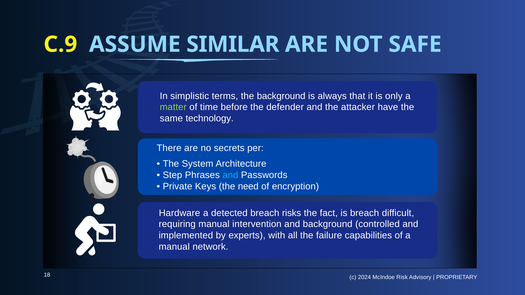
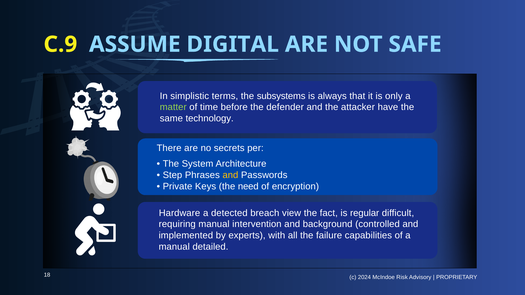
SIMILAR: SIMILAR -> DIGITAL
the background: background -> subsystems
and at (230, 175) colour: light blue -> yellow
risks: risks -> view
is breach: breach -> regular
network: network -> detailed
